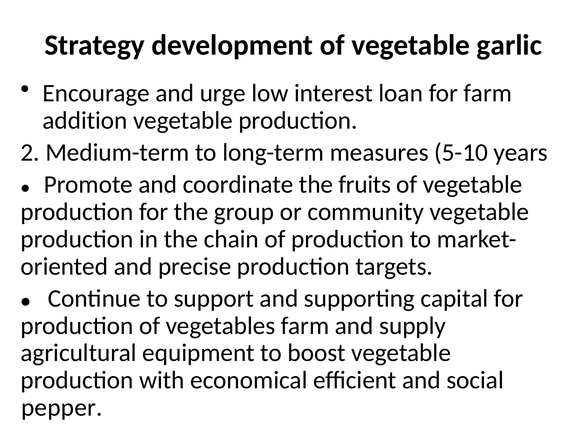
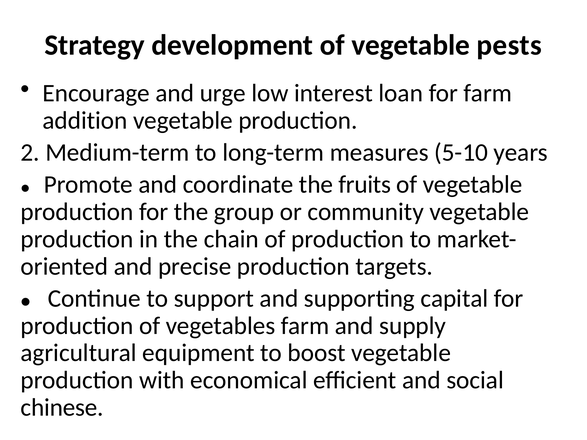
garlic: garlic -> pests
pepper: pepper -> chinese
